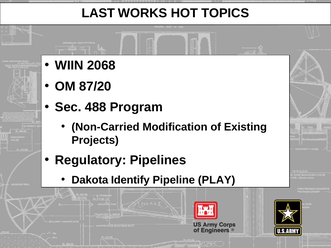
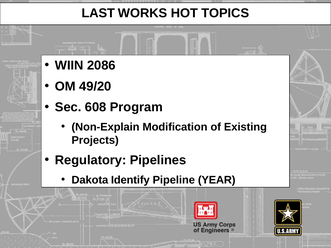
2068: 2068 -> 2086
87/20: 87/20 -> 49/20
488: 488 -> 608
Non-Carried: Non-Carried -> Non-Explain
PLAY: PLAY -> YEAR
